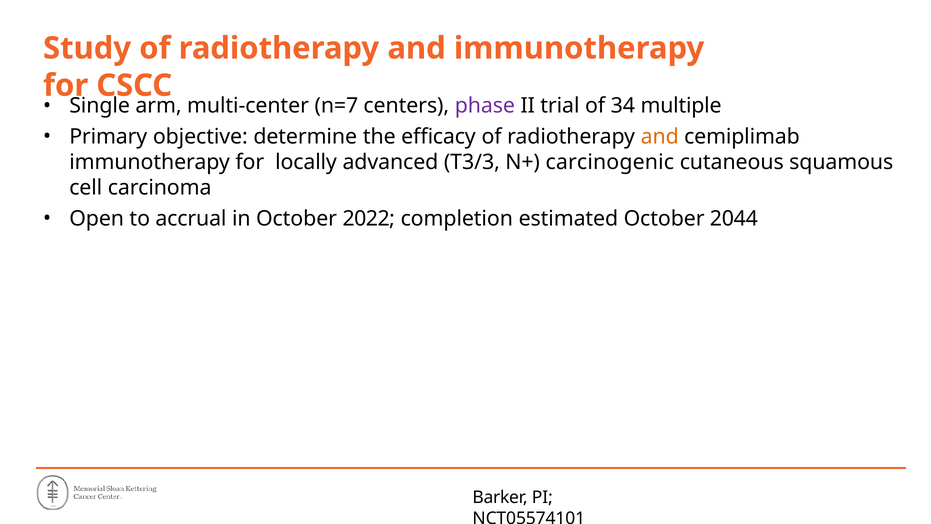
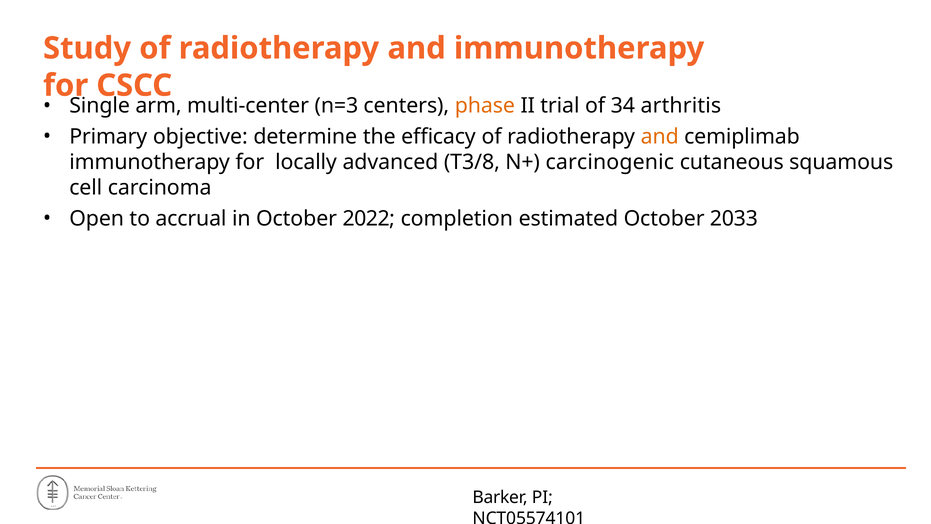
n=7: n=7 -> n=3
phase colour: purple -> orange
multiple: multiple -> arthritis
T3/3: T3/3 -> T3/8
2044: 2044 -> 2033
